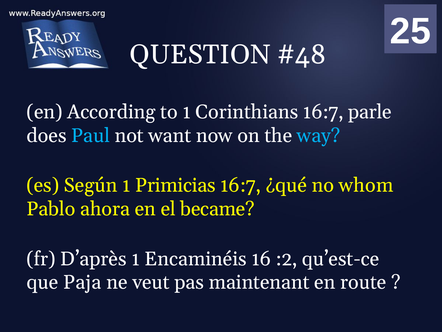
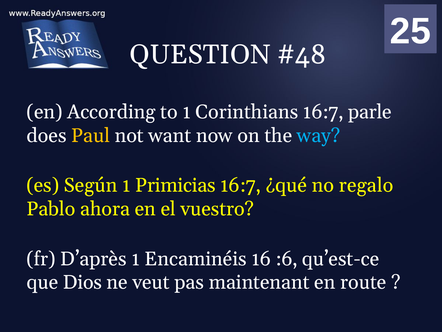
Paul colour: light blue -> yellow
whom: whom -> regalo
became: became -> vuestro
:2: :2 -> :6
Paja: Paja -> Dios
